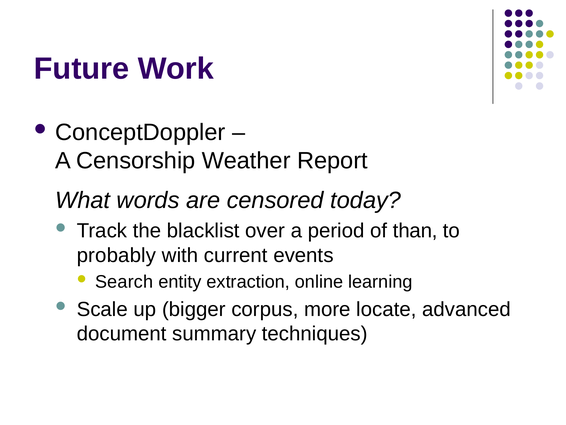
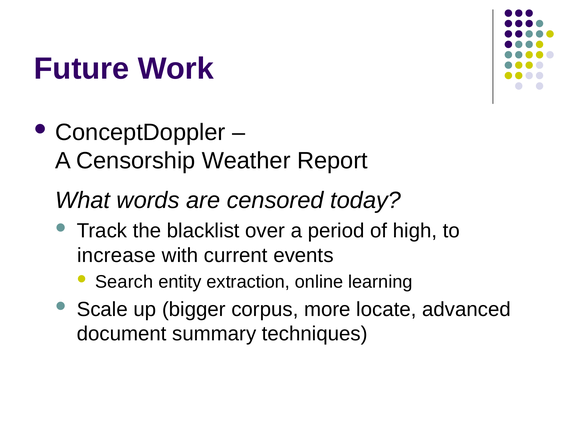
than: than -> high
probably: probably -> increase
